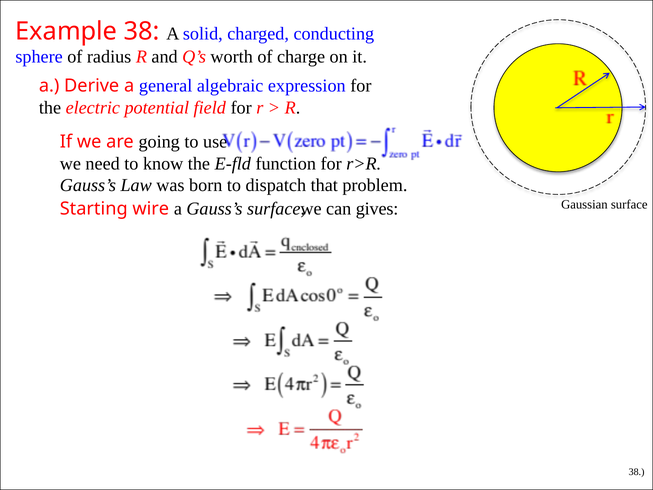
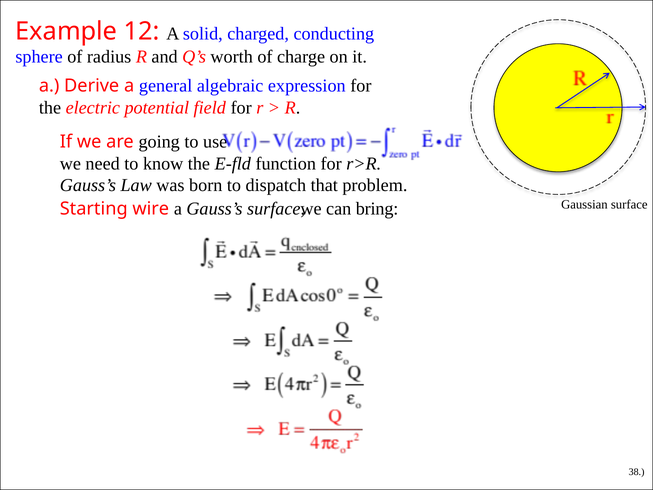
Example 38: 38 -> 12
gives: gives -> bring
